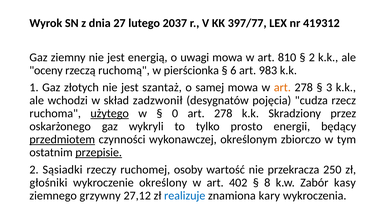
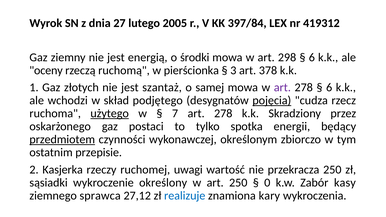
2037: 2037 -> 2005
397/77: 397/77 -> 397/84
uwagi: uwagi -> środki
810: 810 -> 298
2 at (312, 57): 2 -> 6
6: 6 -> 3
983: 983 -> 378
art at (282, 87) colour: orange -> purple
3 at (329, 87): 3 -> 6
zadzwonił: zadzwonił -> podjętego
pojęcia underline: none -> present
0: 0 -> 7
wykryli: wykryli -> postaci
prosto: prosto -> spotka
przepisie underline: present -> none
Sąsiadki: Sąsiadki -> Kasjerka
osoby: osoby -> uwagi
głośniki: głośniki -> sąsiadki
art 402: 402 -> 250
8: 8 -> 0
grzywny: grzywny -> sprawca
